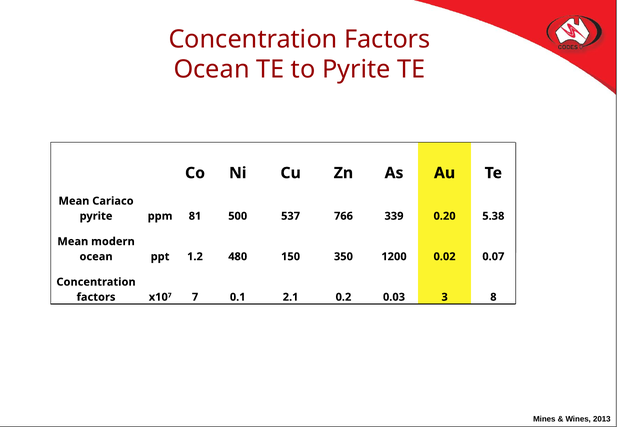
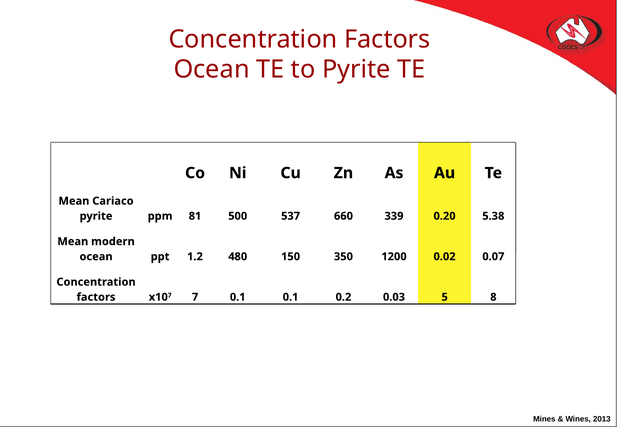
766: 766 -> 660
0.1 2.1: 2.1 -> 0.1
3: 3 -> 5
